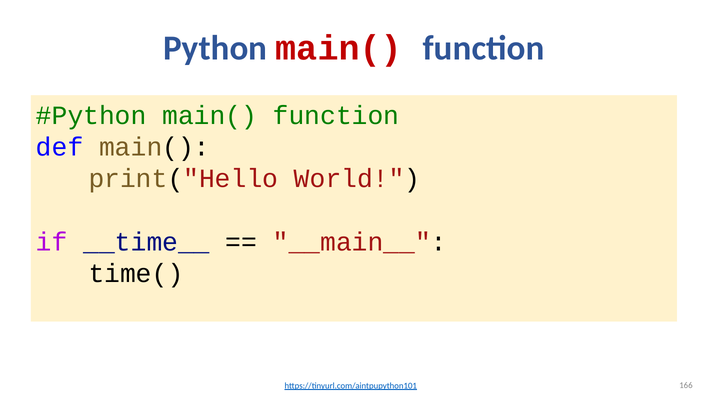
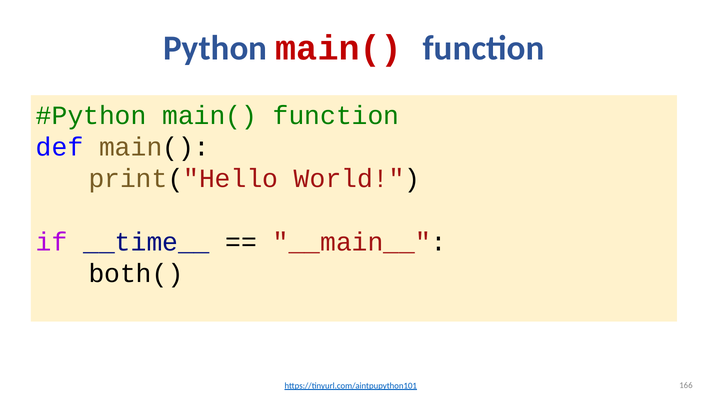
time(: time( -> both(
